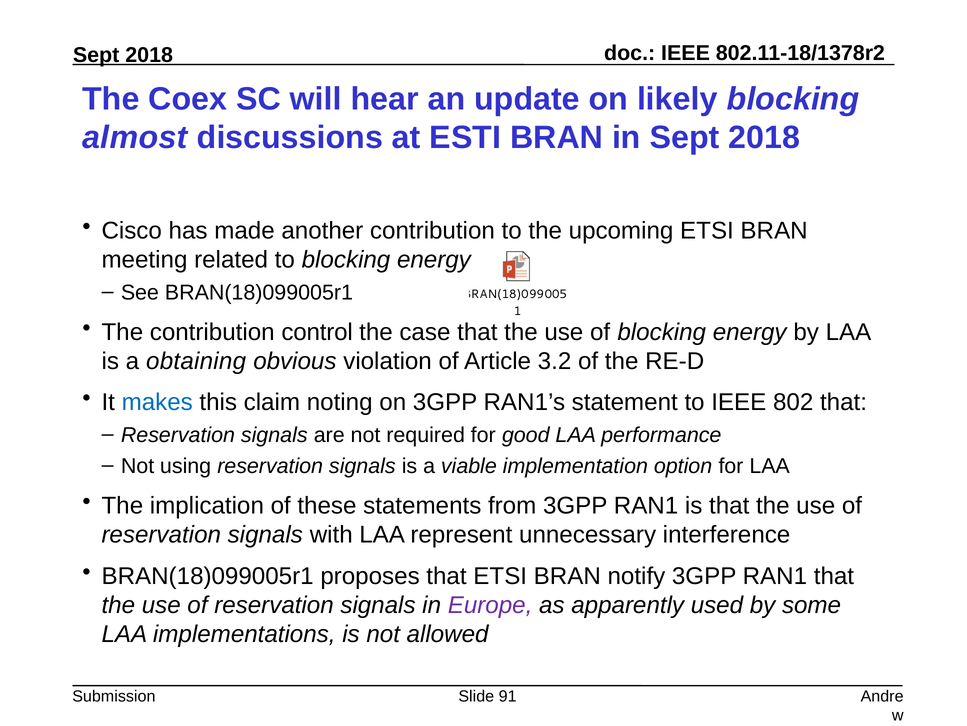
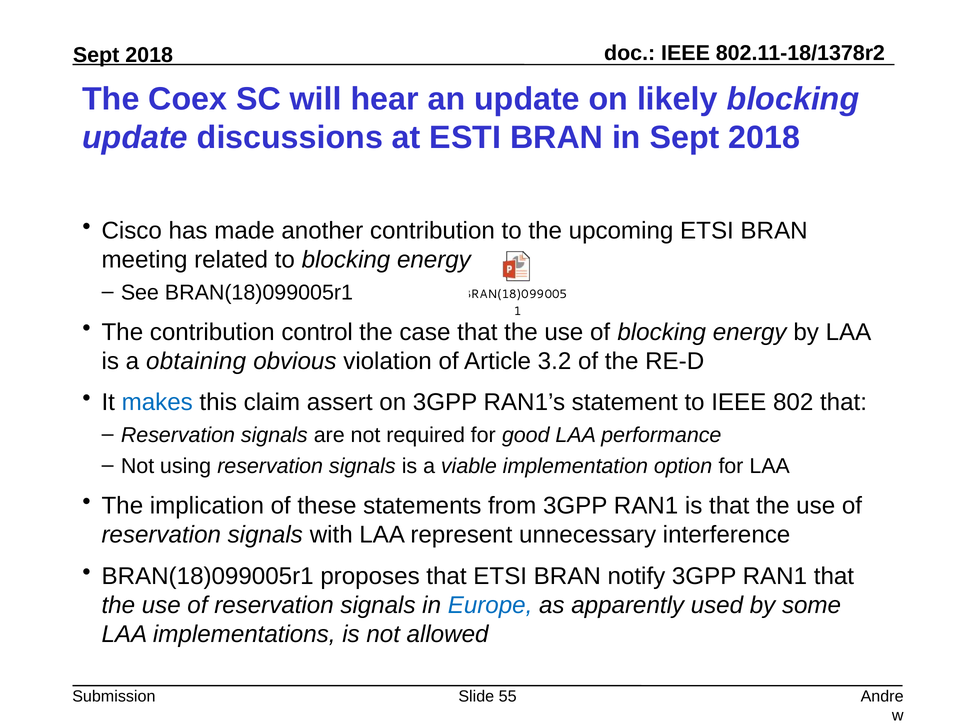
almost at (135, 138): almost -> update
noting: noting -> assert
Europe colour: purple -> blue
91: 91 -> 55
